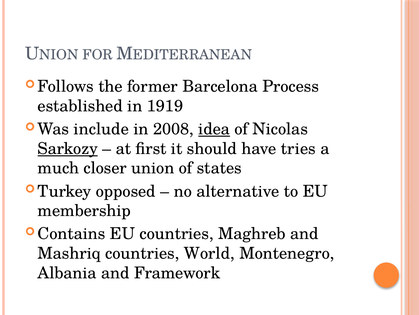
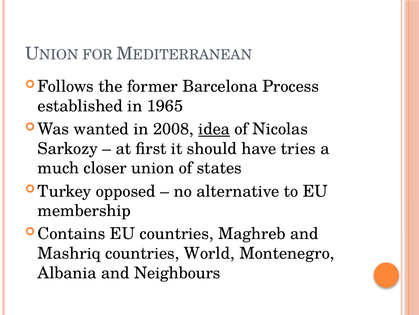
1919: 1919 -> 1965
include: include -> wanted
Sarkozy underline: present -> none
Framework: Framework -> Neighbours
